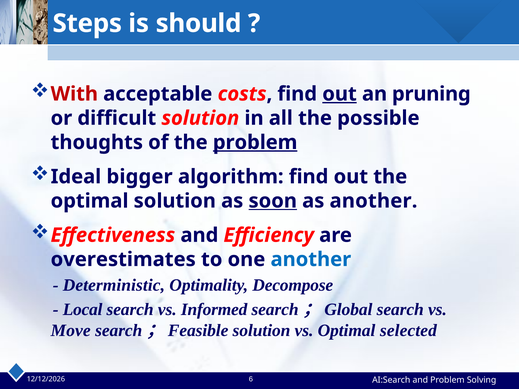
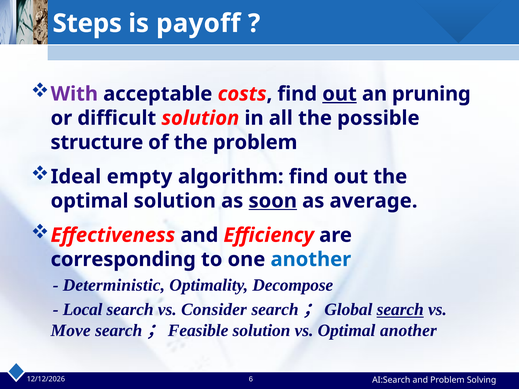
should: should -> payoff
With colour: red -> purple
thoughts: thoughts -> structure
problem at (255, 142) underline: present -> none
bigger: bigger -> empty
as another: another -> average
overestimates: overestimates -> corresponding
Informed: Informed -> Consider
search at (400, 310) underline: none -> present
Optimal selected: selected -> another
